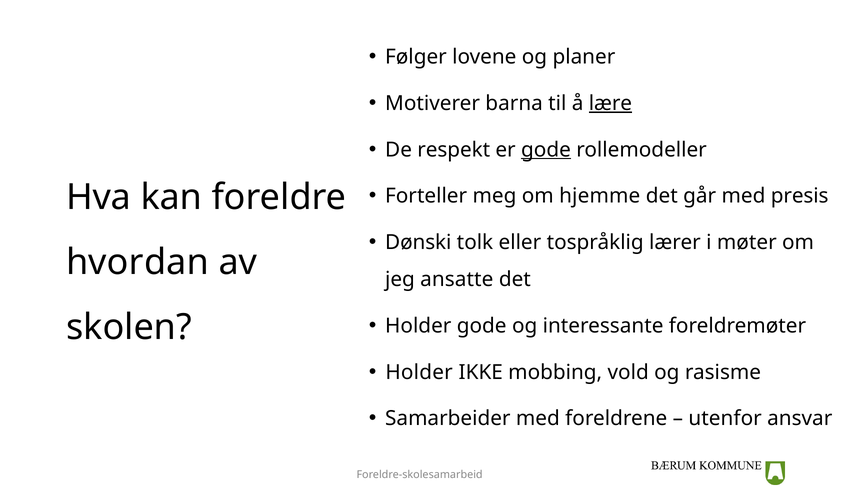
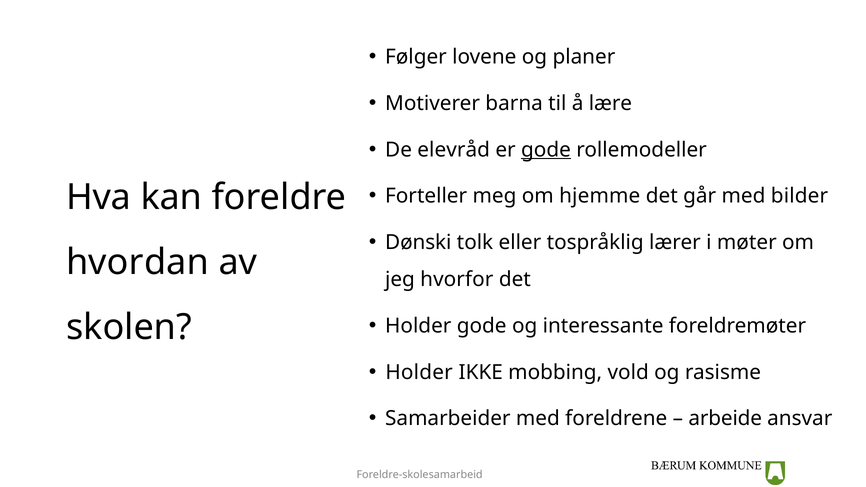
lære underline: present -> none
respekt: respekt -> elevråd
presis: presis -> bilder
ansatte: ansatte -> hvorfor
utenfor: utenfor -> arbeide
